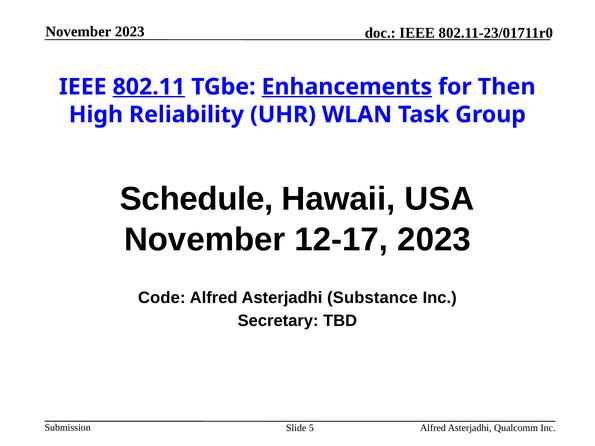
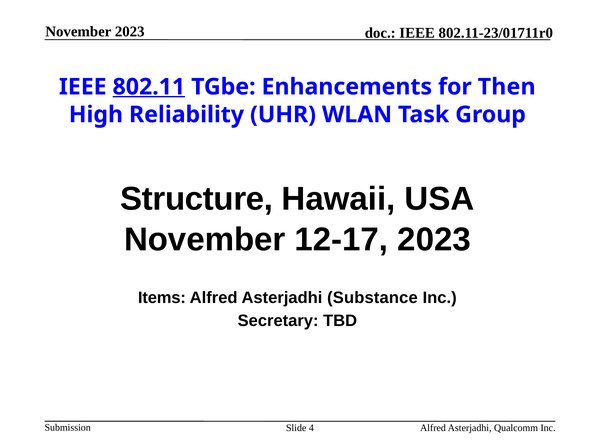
Enhancements underline: present -> none
Schedule: Schedule -> Structure
Code: Code -> Items
5: 5 -> 4
